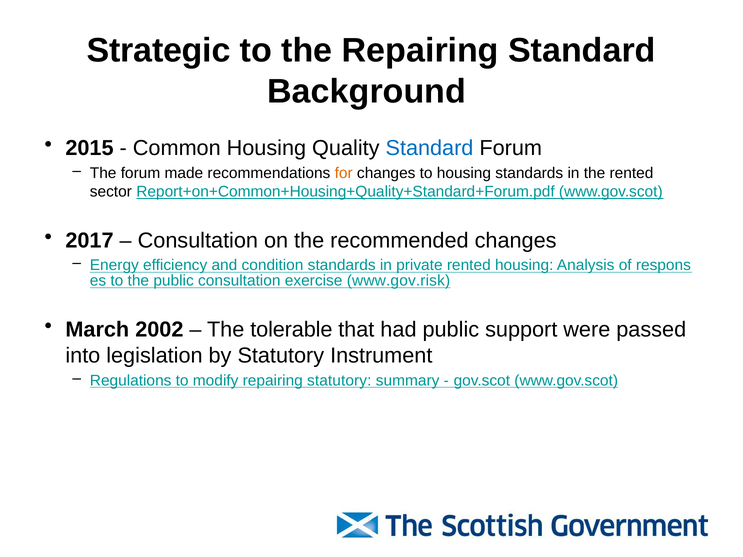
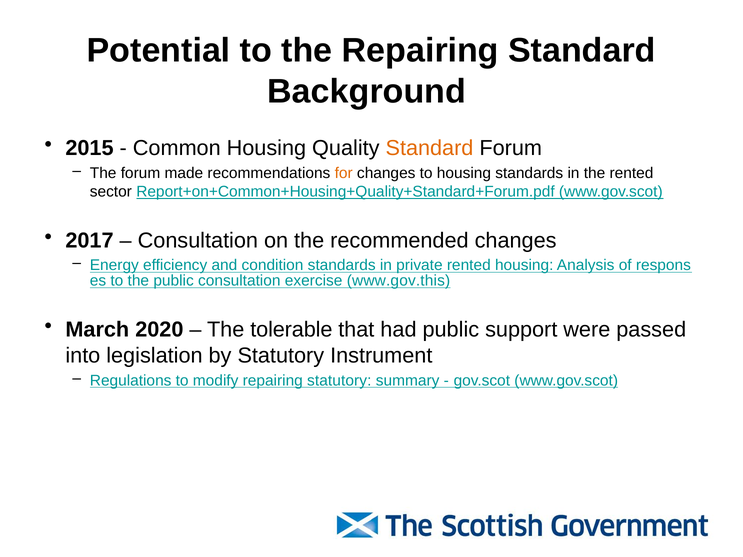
Strategic: Strategic -> Potential
Standard at (430, 148) colour: blue -> orange
www.gov.risk: www.gov.risk -> www.gov.this
2002: 2002 -> 2020
